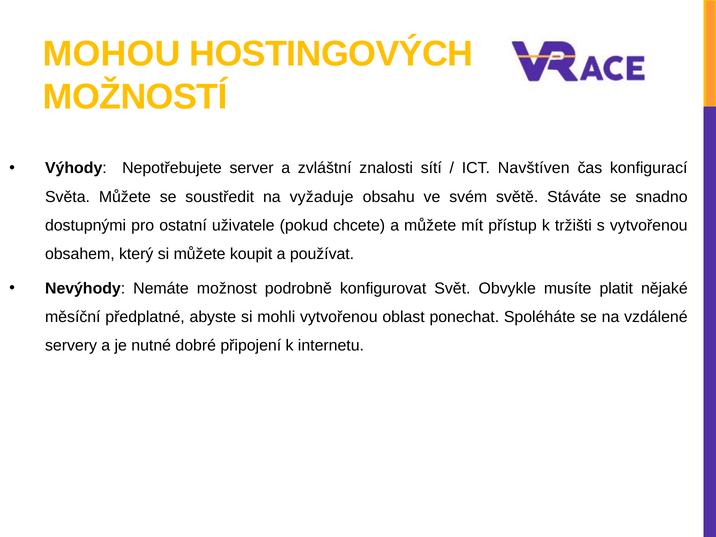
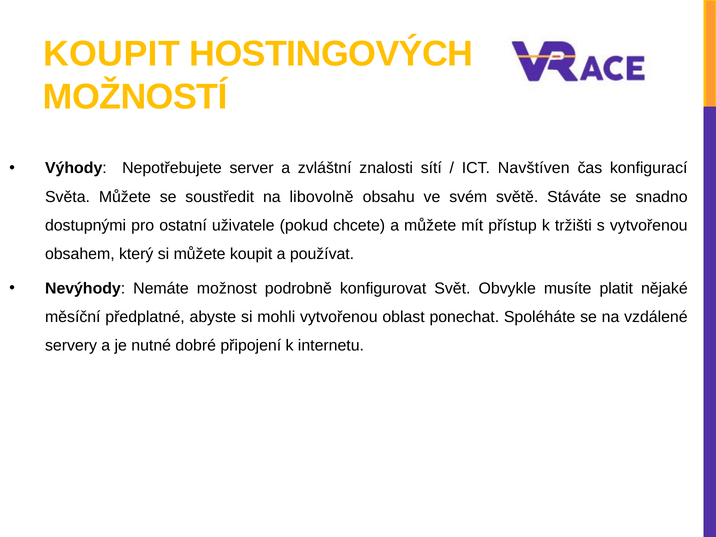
MOHOU at (112, 54): MOHOU -> KOUPIT
vyžaduje: vyžaduje -> libovolně
